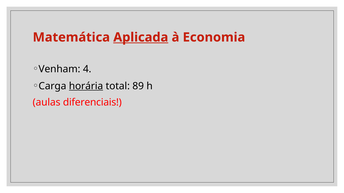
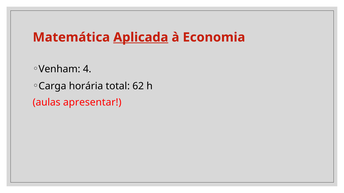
horária underline: present -> none
89: 89 -> 62
diferenciais: diferenciais -> apresentar
